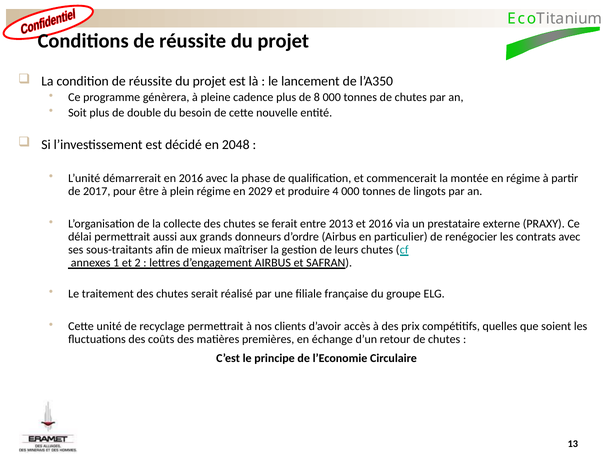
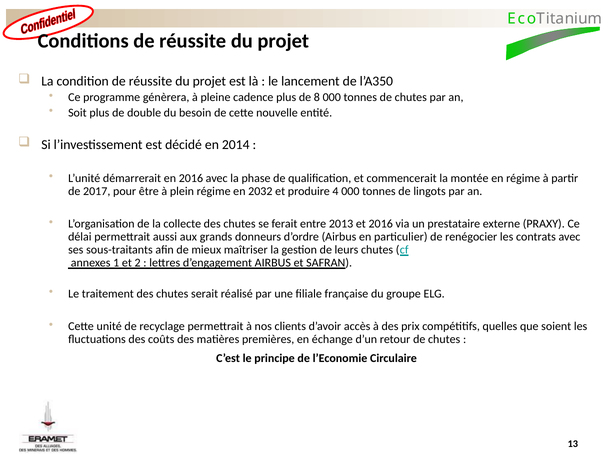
2048: 2048 -> 2014
2029: 2029 -> 2032
